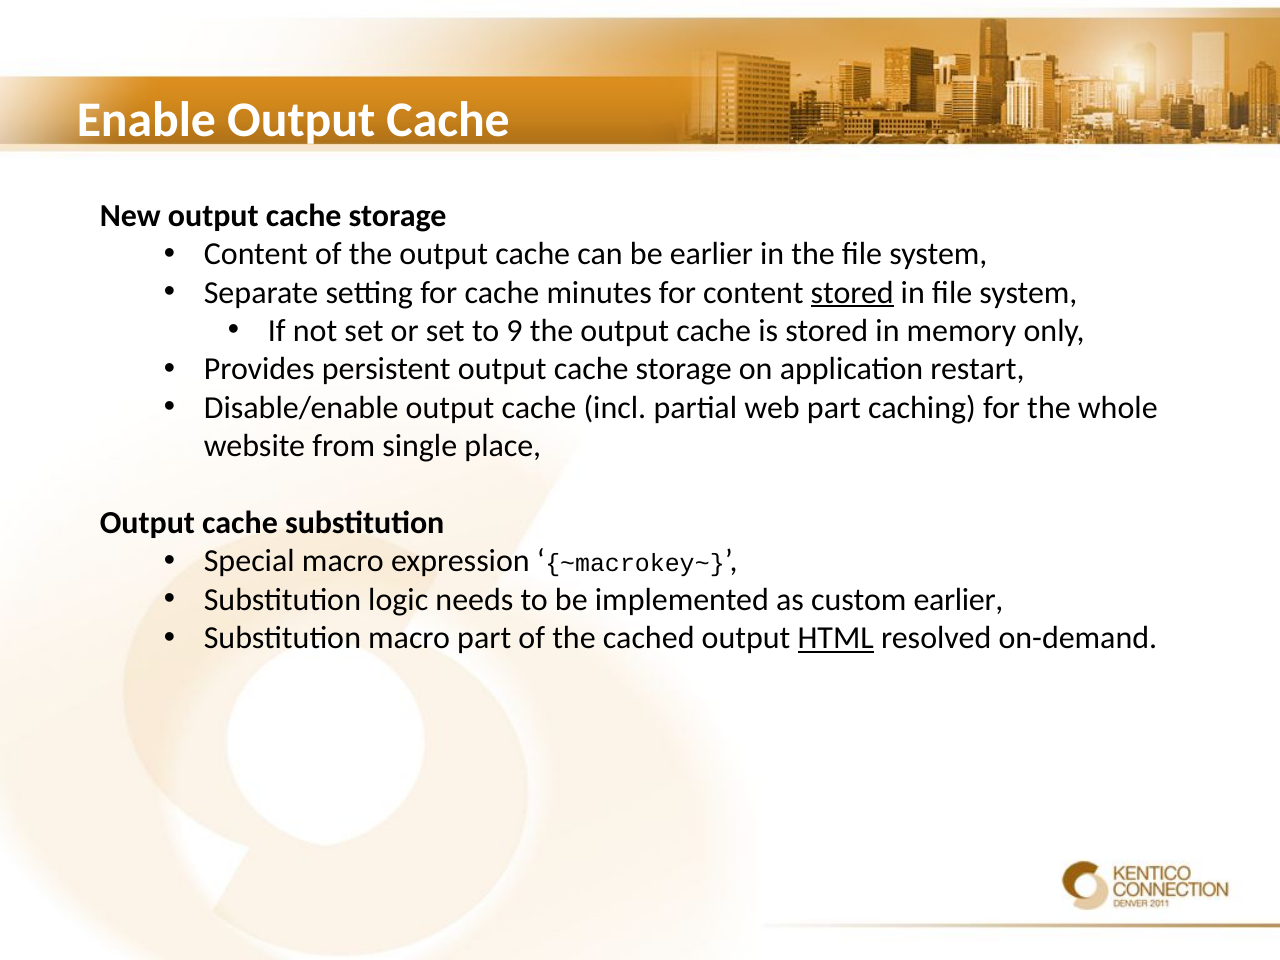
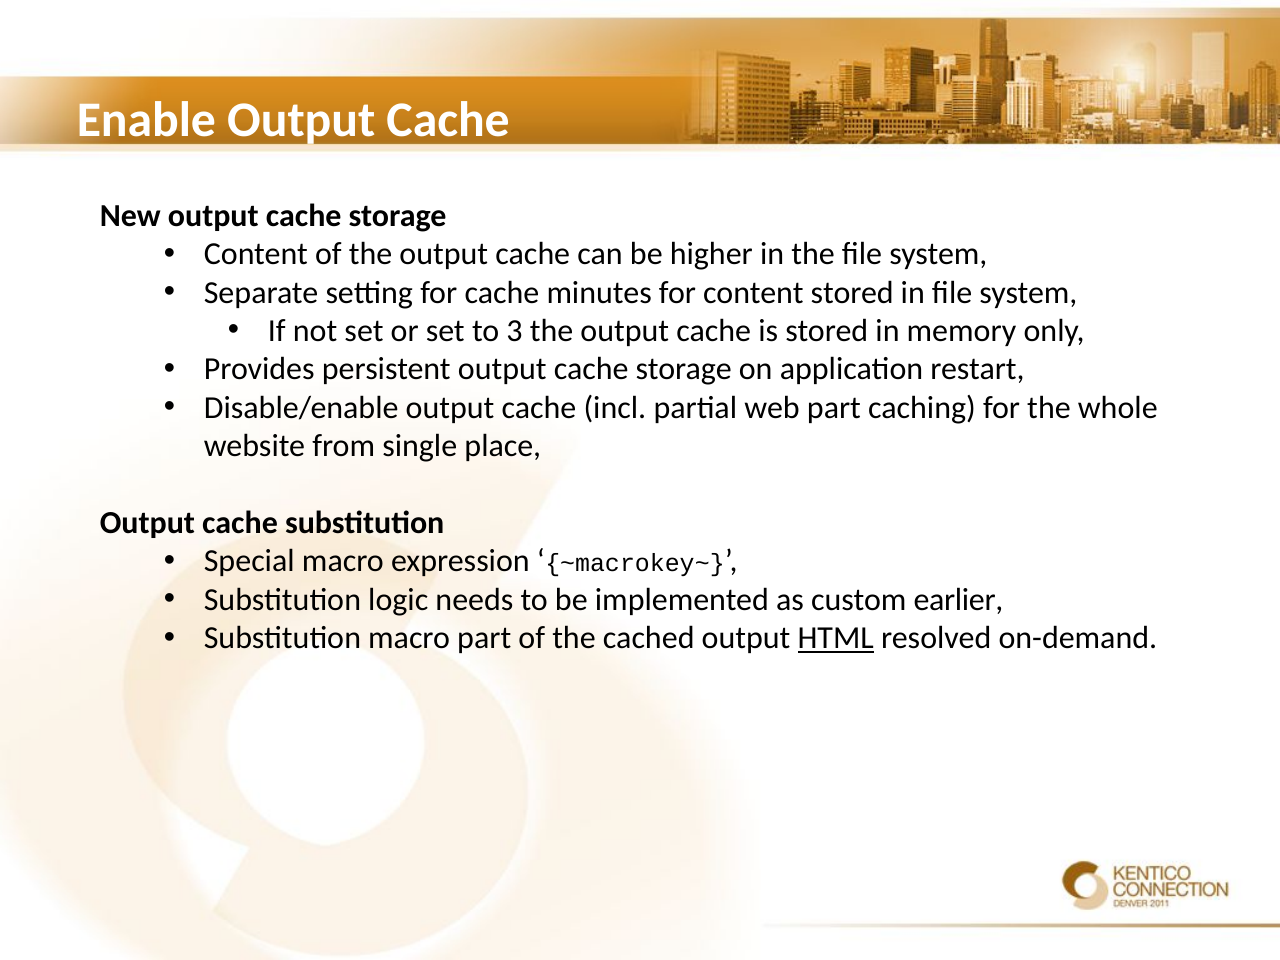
be earlier: earlier -> higher
stored at (852, 293) underline: present -> none
9: 9 -> 3
